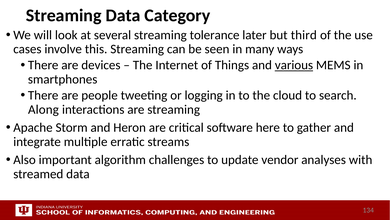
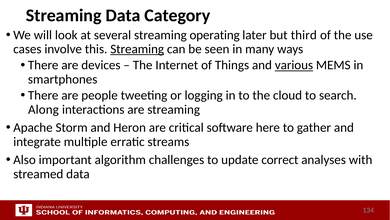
tolerance: tolerance -> operating
Streaming at (137, 49) underline: none -> present
vendor: vendor -> correct
